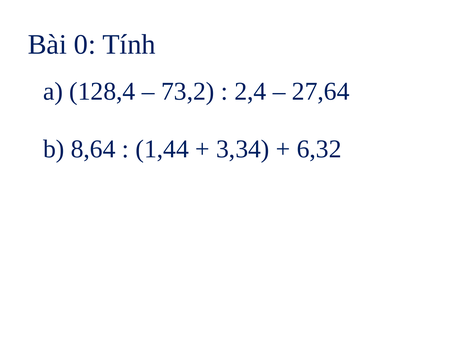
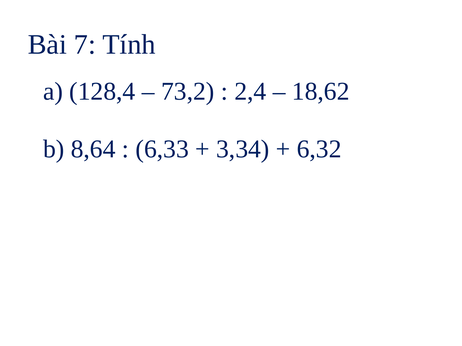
0: 0 -> 7
27,64: 27,64 -> 18,62
1,44: 1,44 -> 6,33
